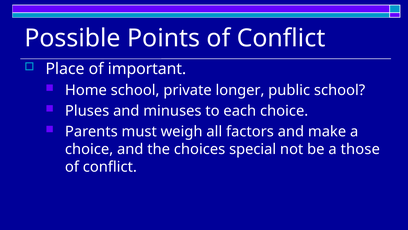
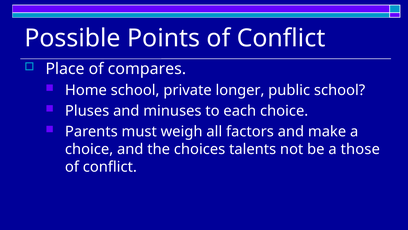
important: important -> compares
special: special -> talents
